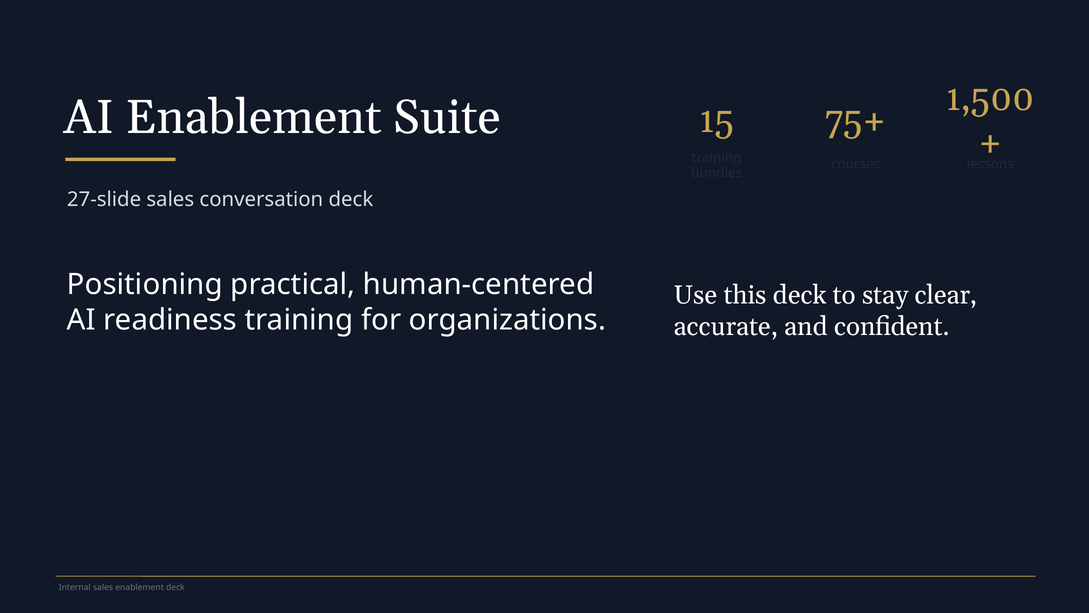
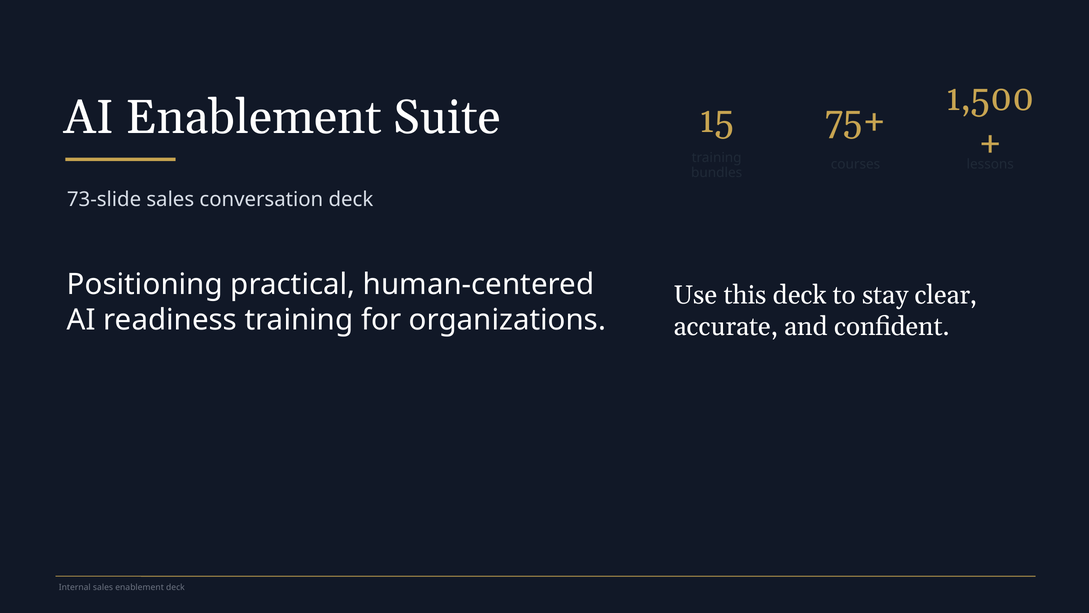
27-slide: 27-slide -> 73-slide
